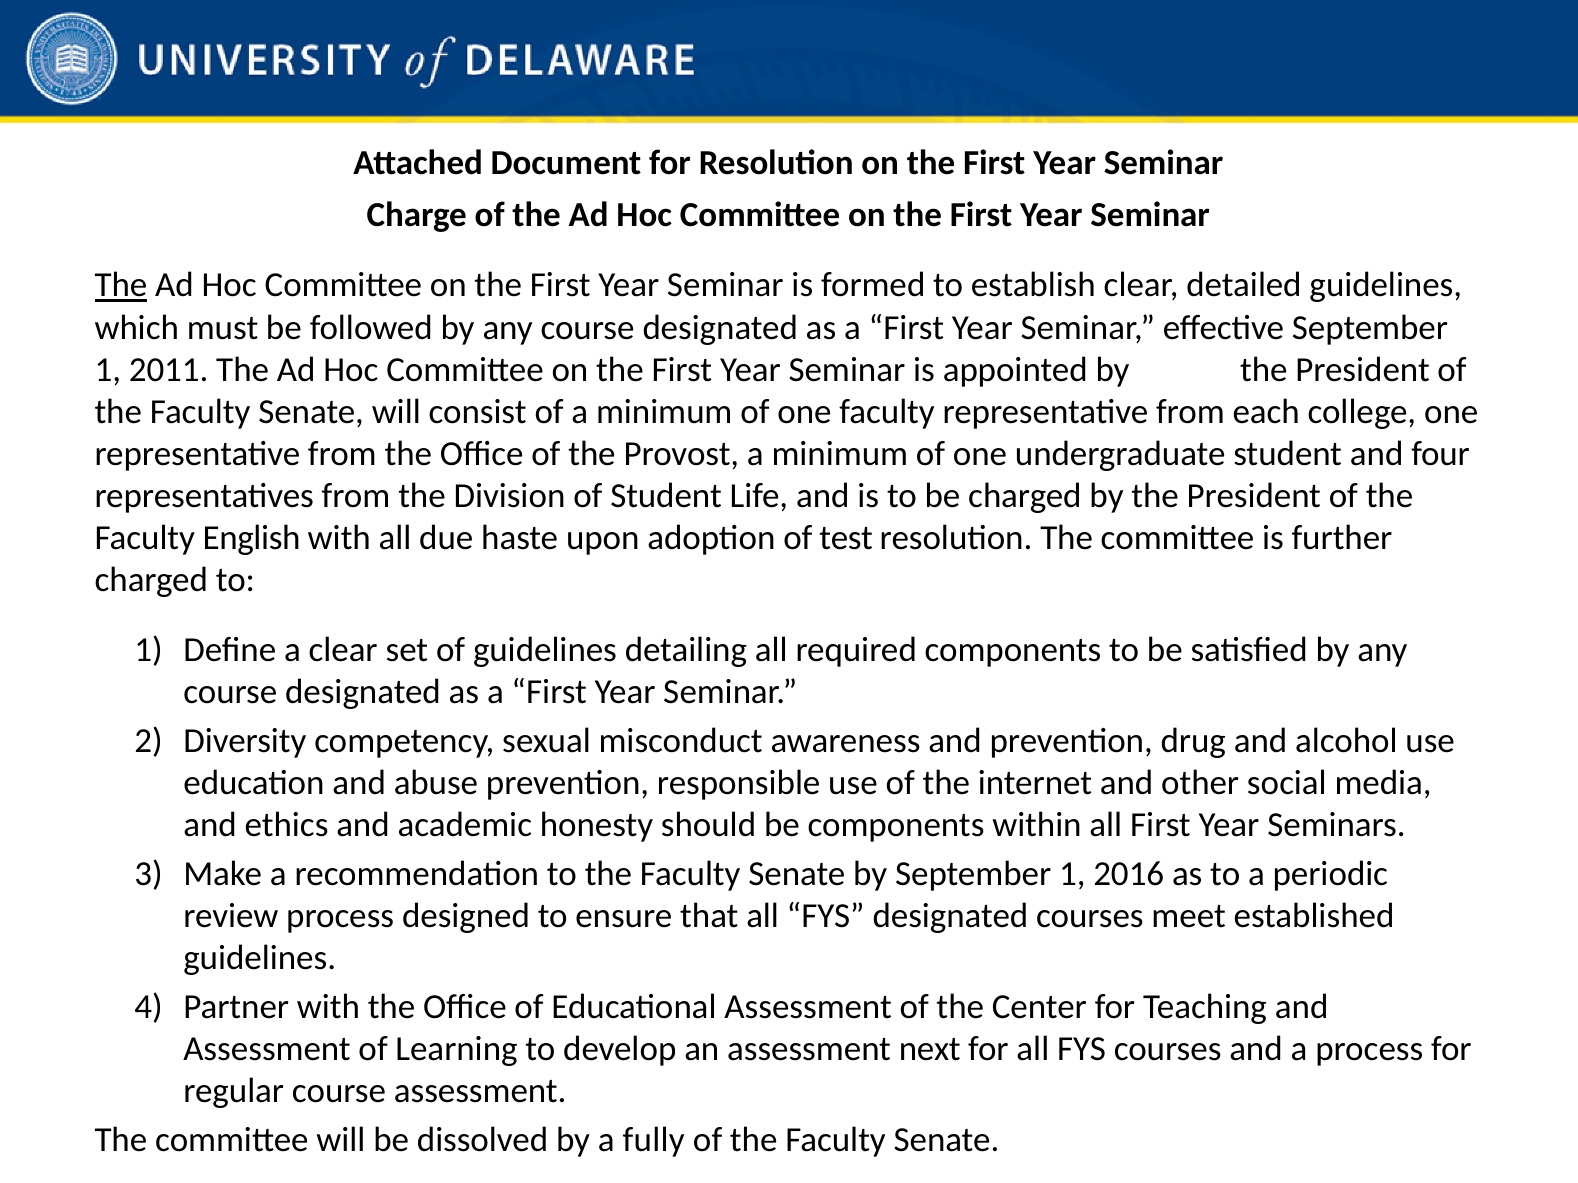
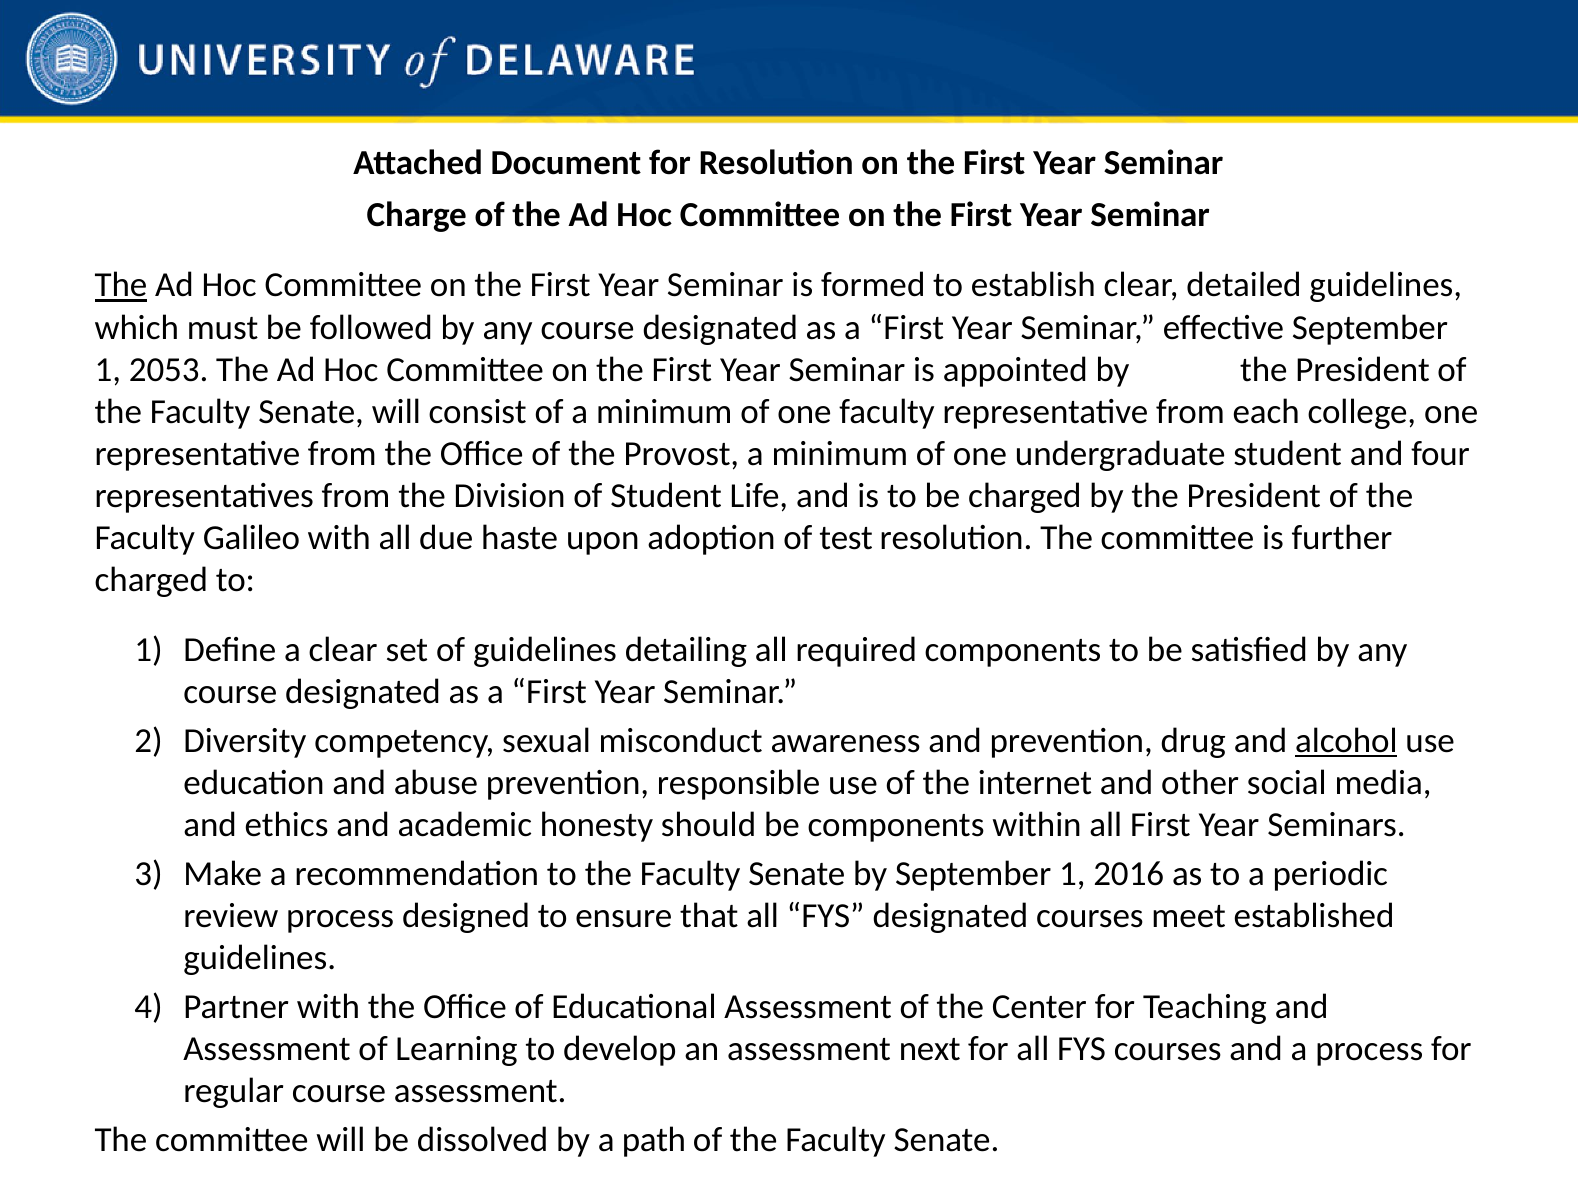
2011: 2011 -> 2053
English: English -> Galileo
alcohol underline: none -> present
fully: fully -> path
